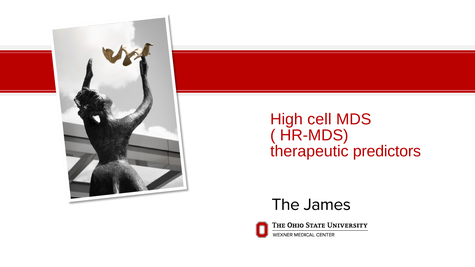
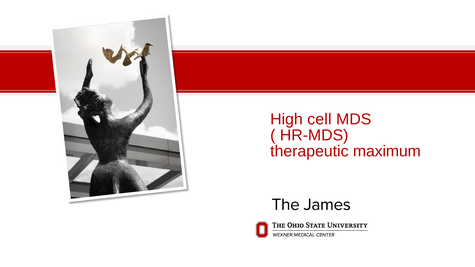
predictors: predictors -> maximum
